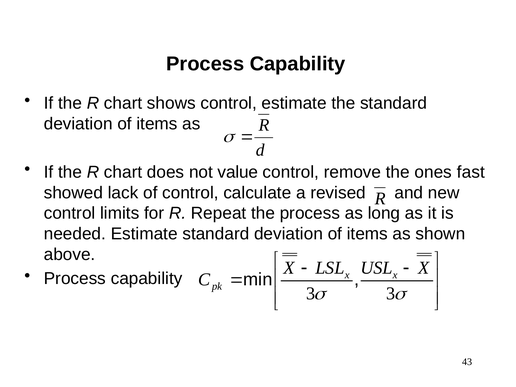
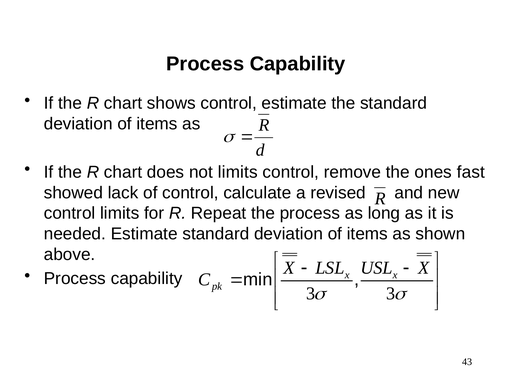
not value: value -> limits
